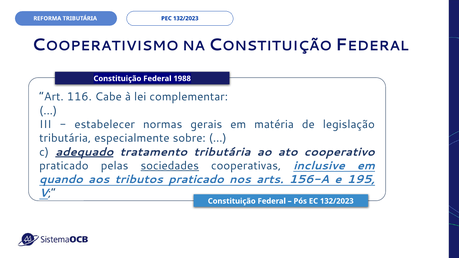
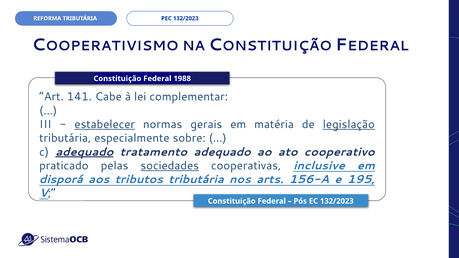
116: 116 -> 141
estabelecer underline: none -> present
legislação underline: none -> present
tratamento tributária: tributária -> adequado
quando: quando -> disporá
tributos praticado: praticado -> tributária
